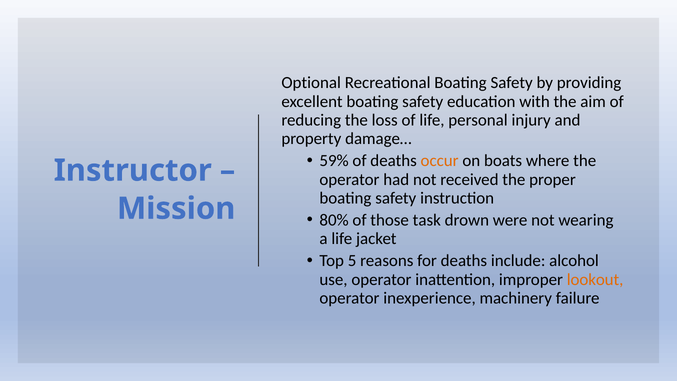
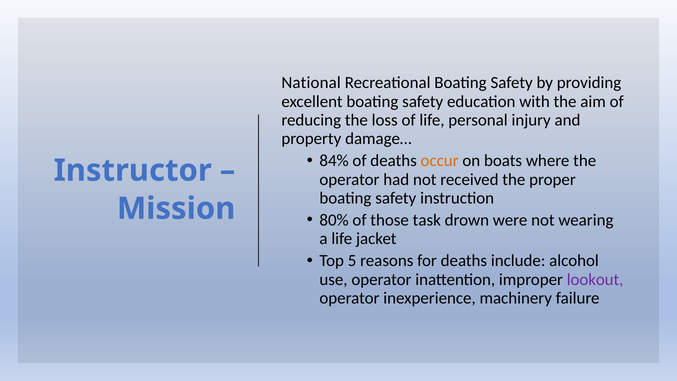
Optional: Optional -> National
59%: 59% -> 84%
lookout colour: orange -> purple
